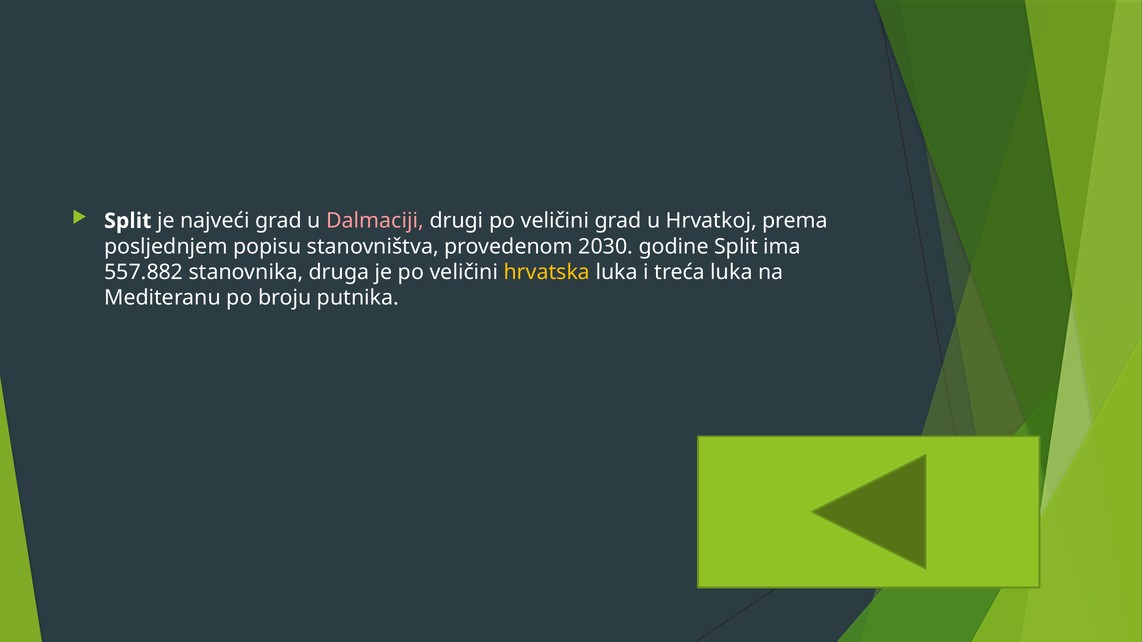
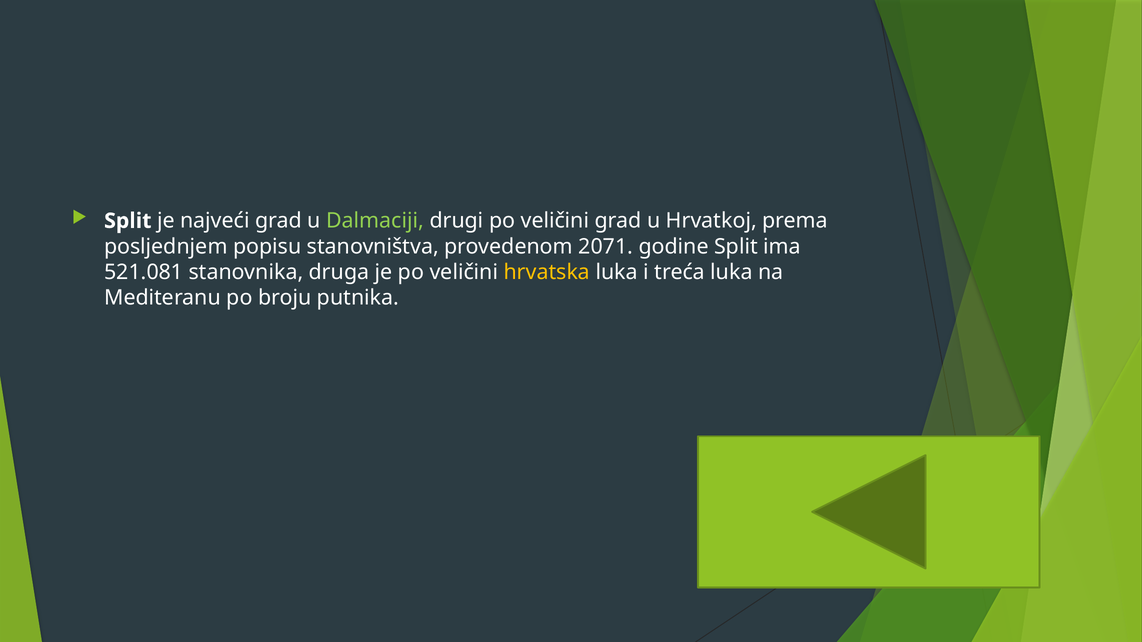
Dalmaciji colour: pink -> light green
2030: 2030 -> 2071
557.882: 557.882 -> 521.081
